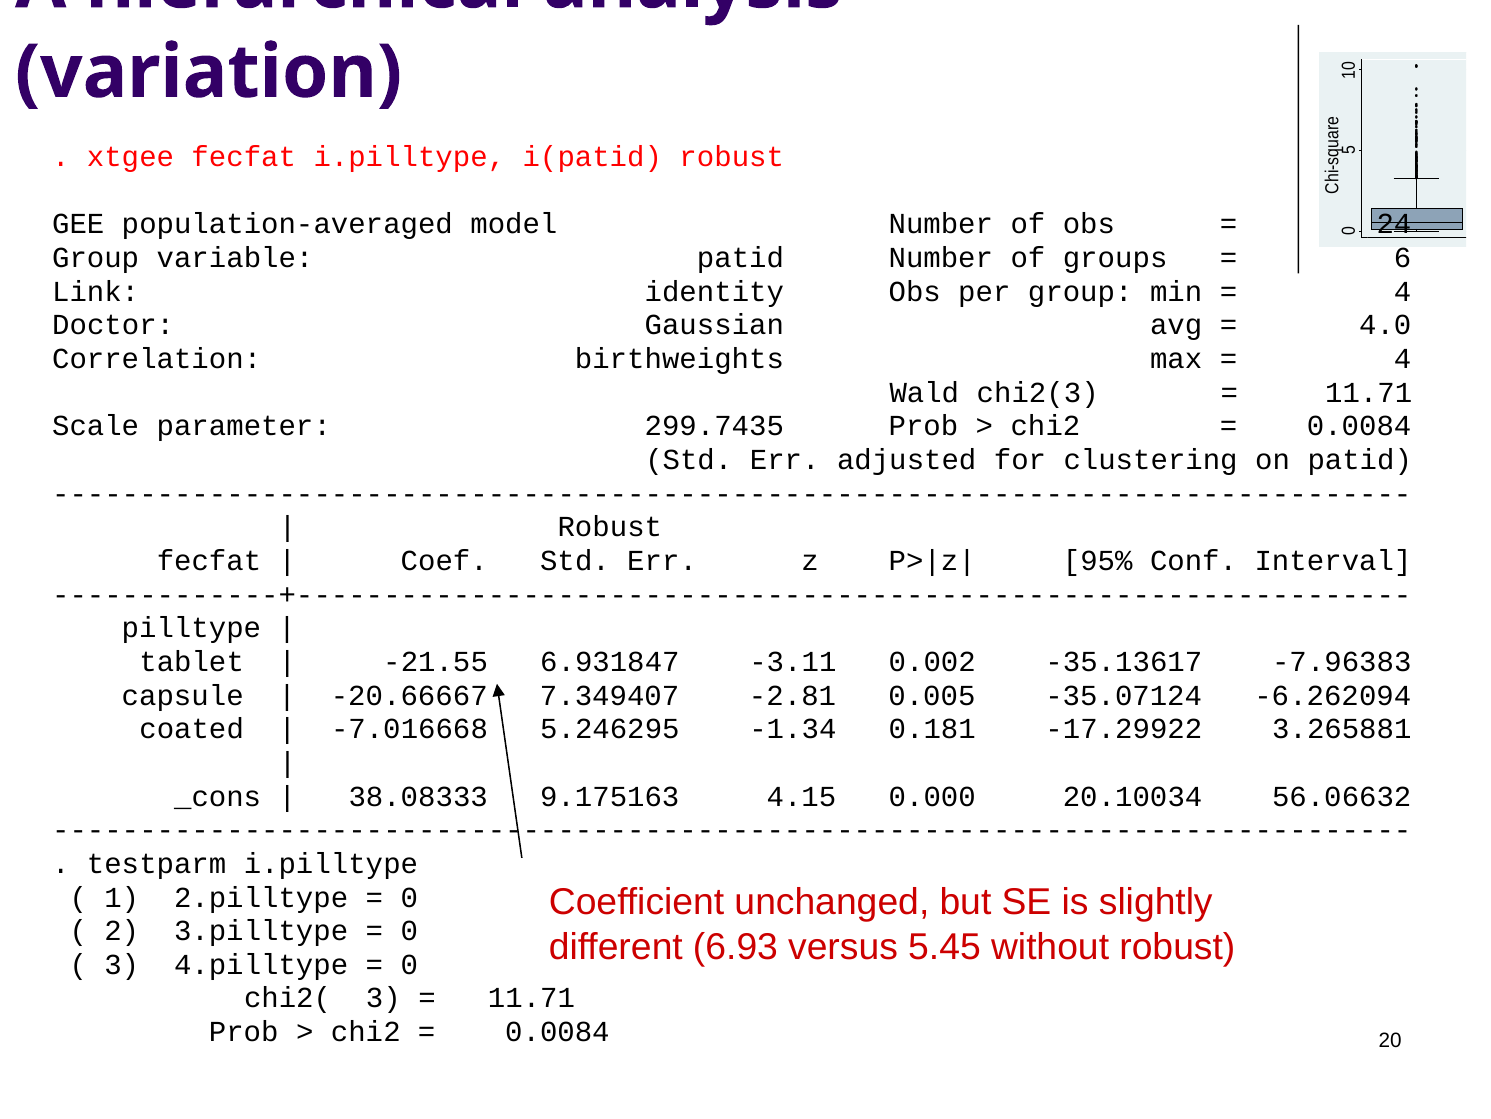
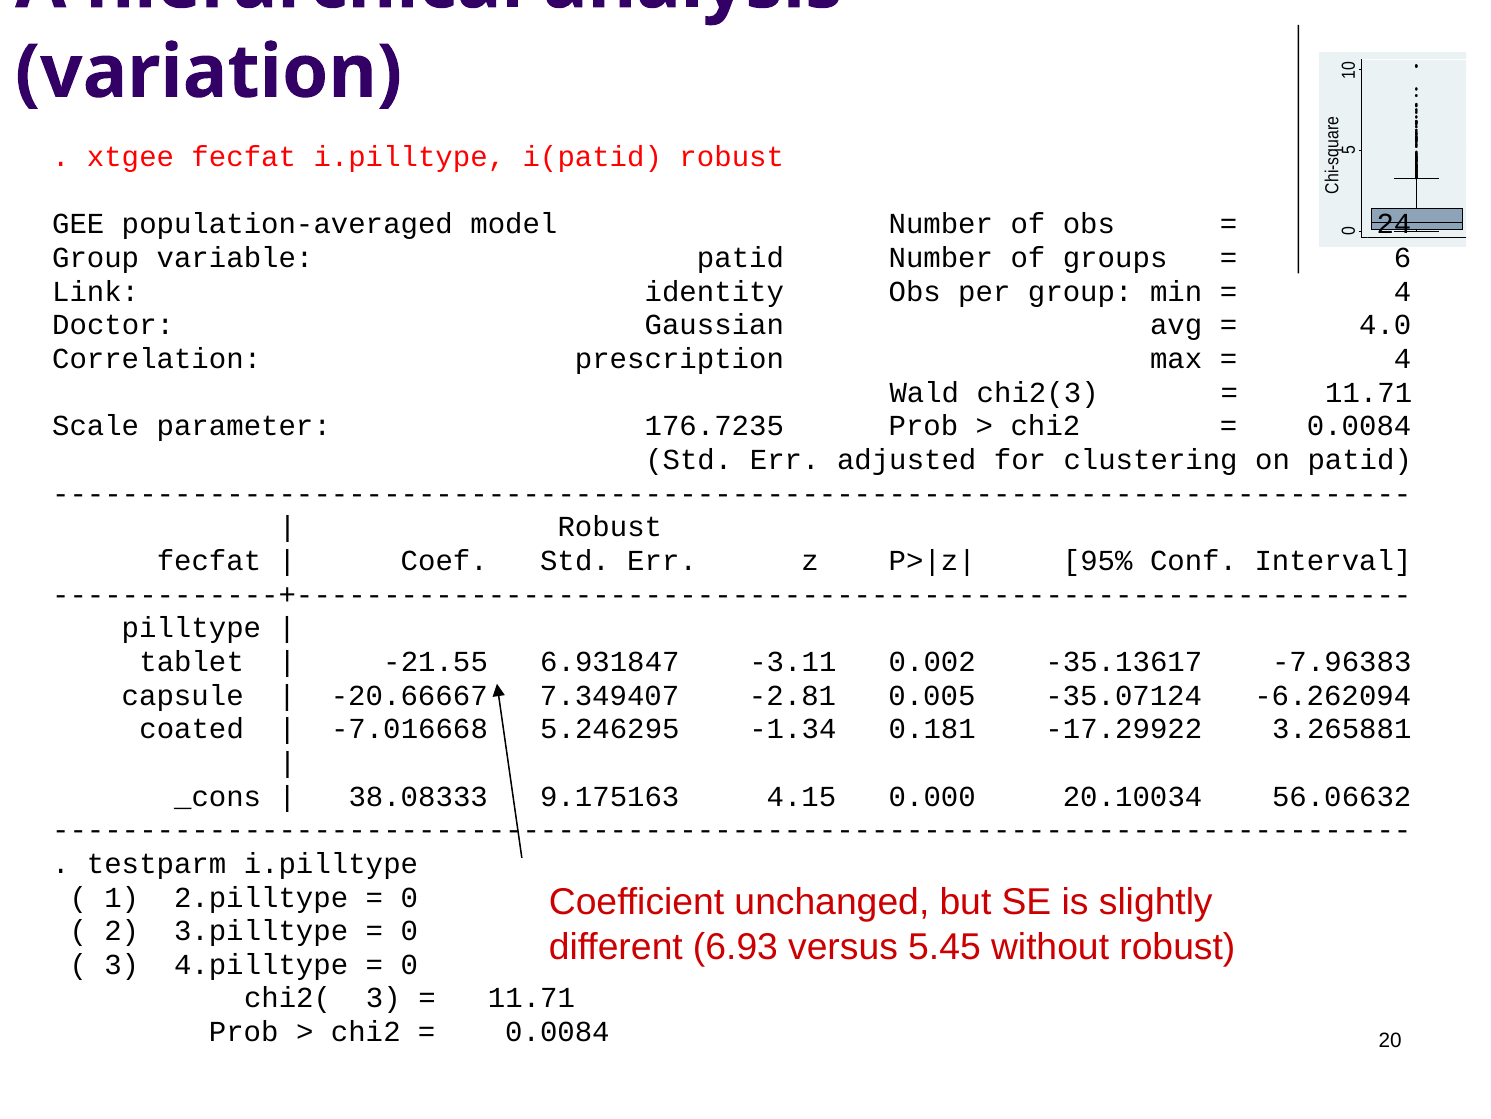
birthweights: birthweights -> prescription
299.7435: 299.7435 -> 176.7235
